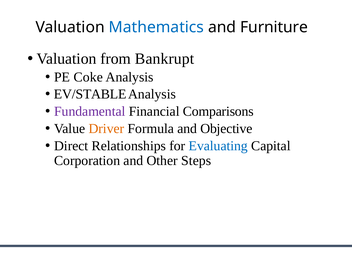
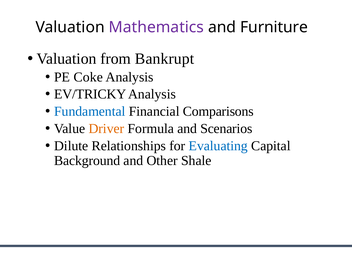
Mathematics colour: blue -> purple
EV/STABLE: EV/STABLE -> EV/TRICKY
Fundamental colour: purple -> blue
Objective: Objective -> Scenarios
Direct: Direct -> Dilute
Corporation: Corporation -> Background
Steps: Steps -> Shale
